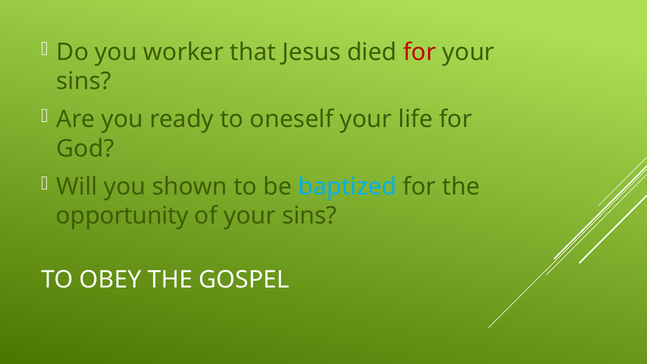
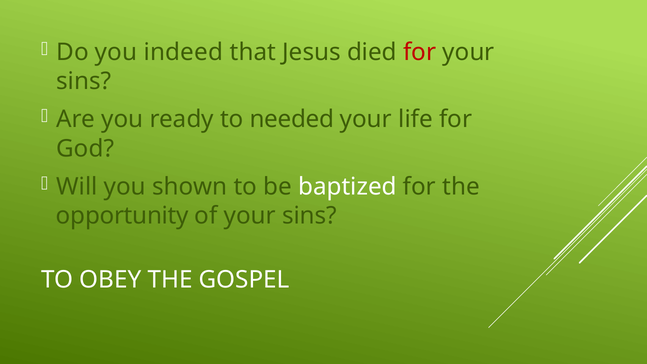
worker: worker -> indeed
oneself: oneself -> needed
baptized colour: light blue -> white
